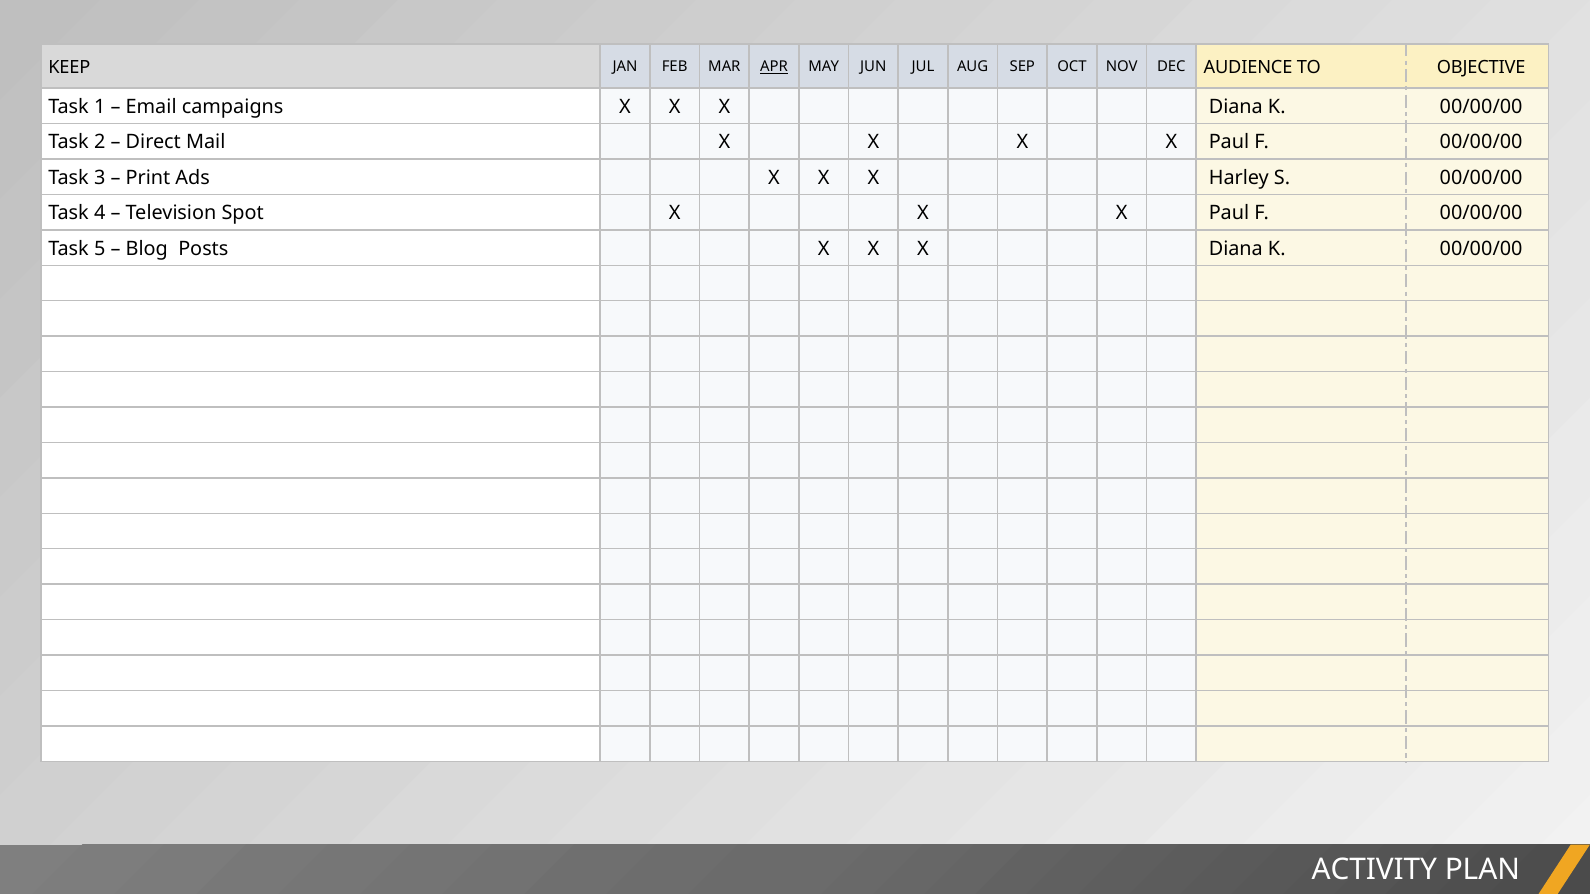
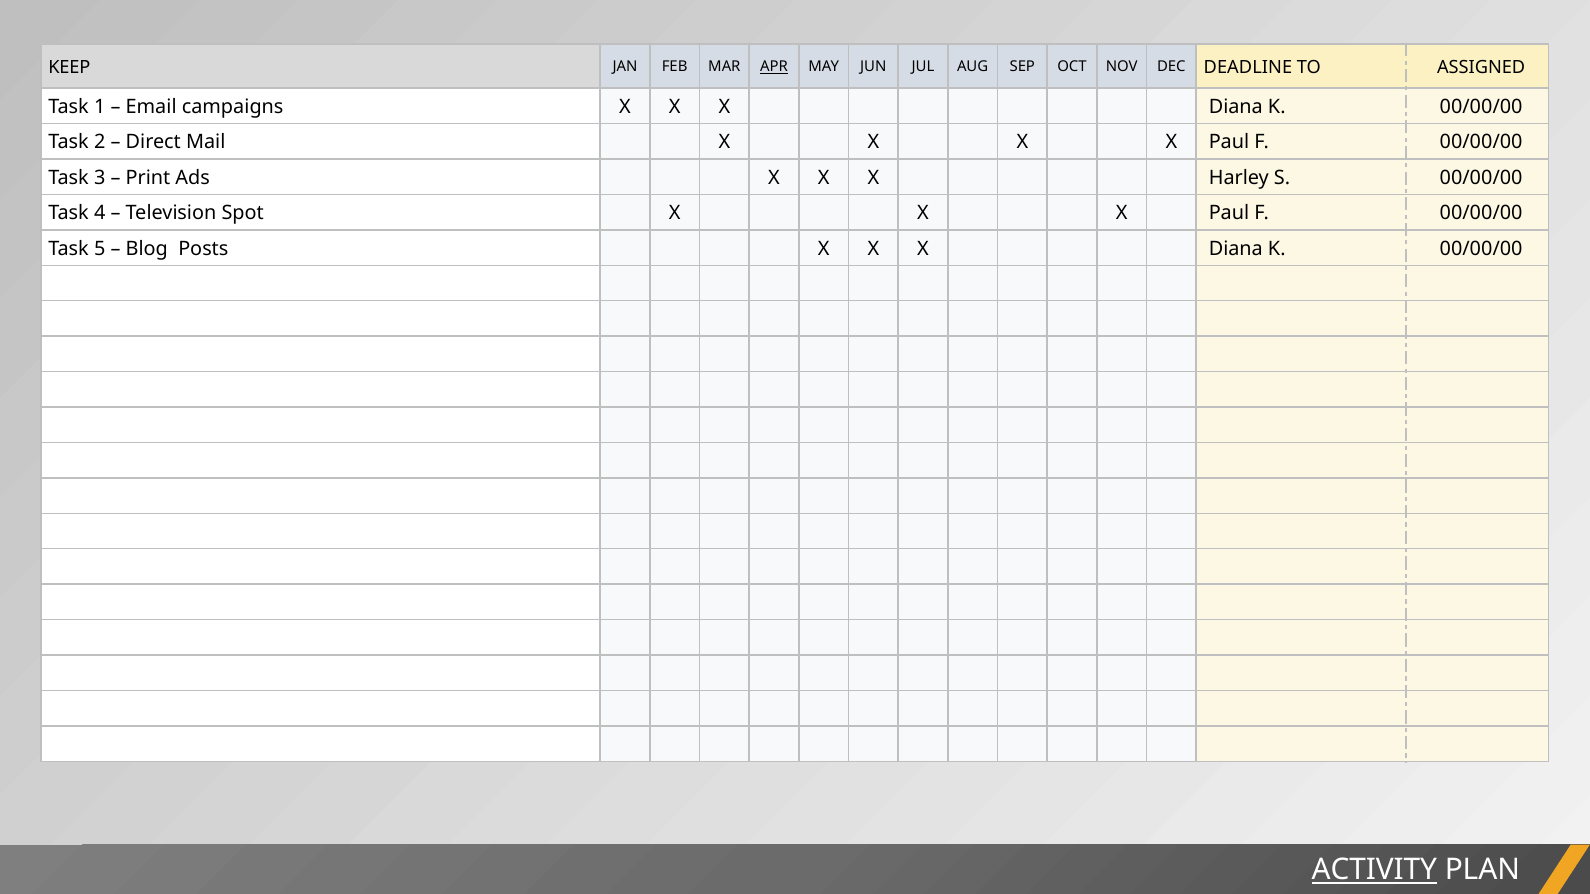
AUDIENCE: AUDIENCE -> DEADLINE
OBJECTIVE: OBJECTIVE -> ASSIGNED
ACTIVITY underline: none -> present
